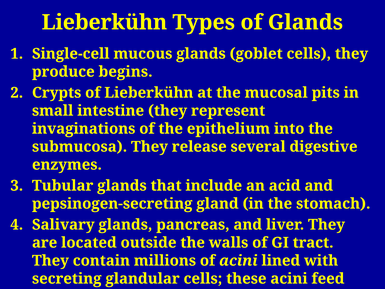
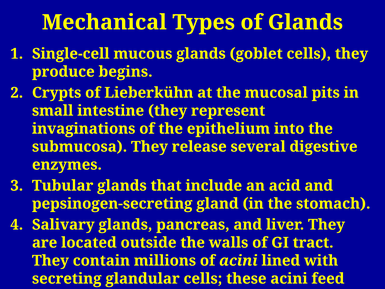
Lieberkühn at (104, 22): Lieberkühn -> Mechanical
